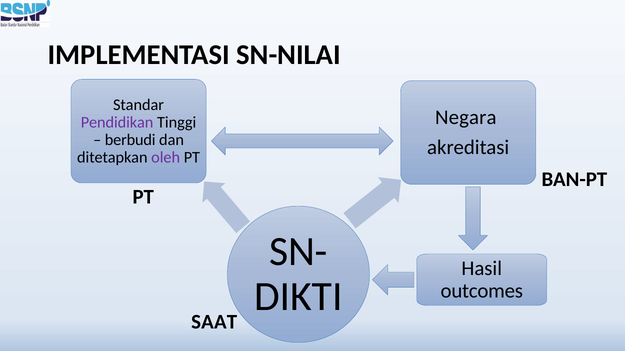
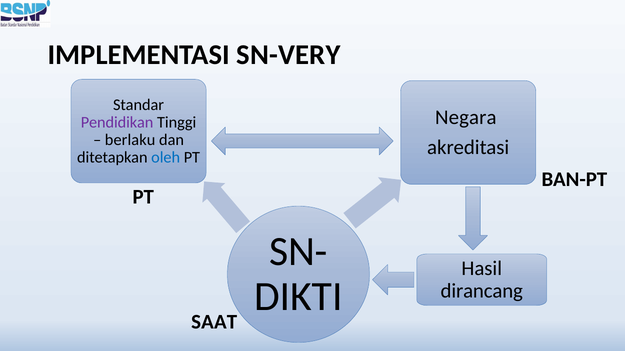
SN-NILAI: SN-NILAI -> SN-VERY
berbudi: berbudi -> berlaku
oleh colour: purple -> blue
outcomes: outcomes -> dirancang
